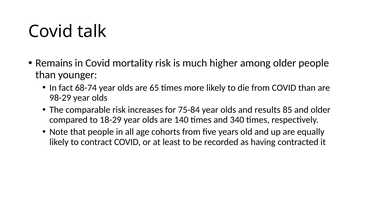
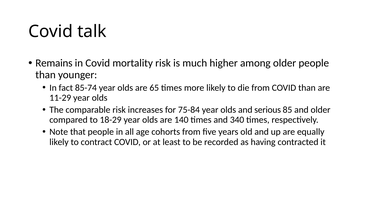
68-74: 68-74 -> 85-74
98-29: 98-29 -> 11-29
results: results -> serious
